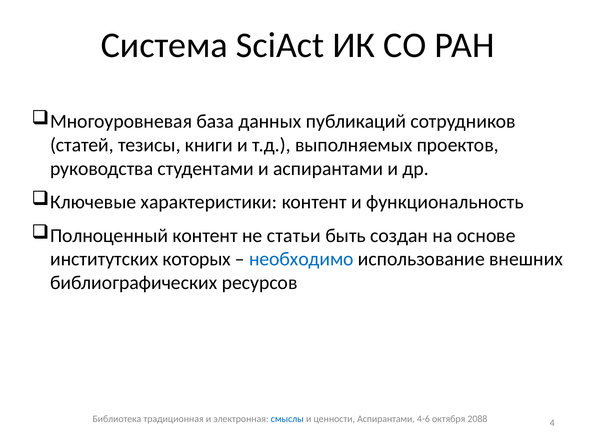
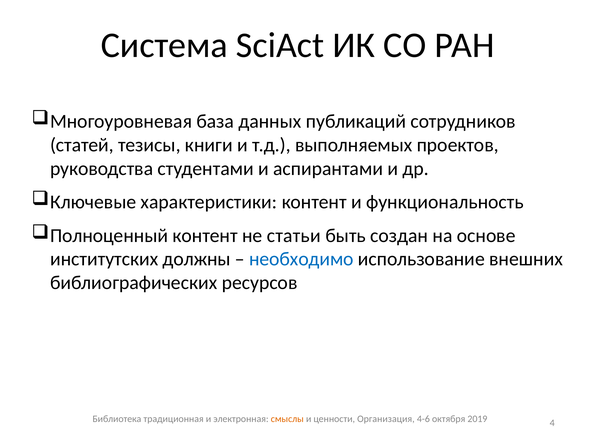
которых: которых -> должны
смыслы colour: blue -> orange
ценности Аспирантами: Аспирантами -> Организация
2088: 2088 -> 2019
